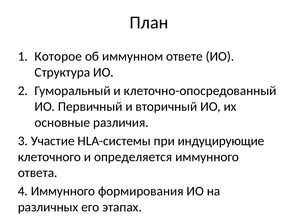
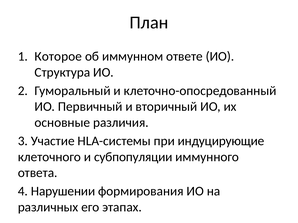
определяется: определяется -> субпопуляции
4 Иммунного: Иммунного -> Нарушении
